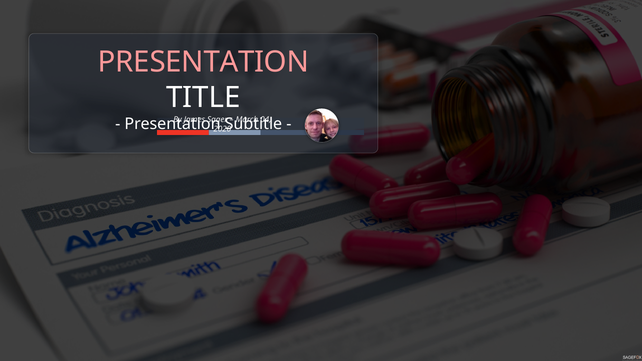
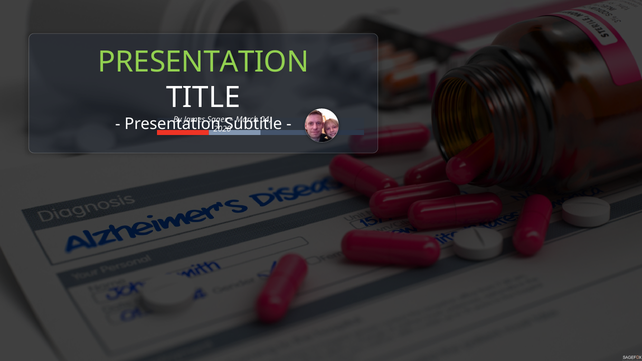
PRESENTATION at (203, 62) colour: pink -> light green
